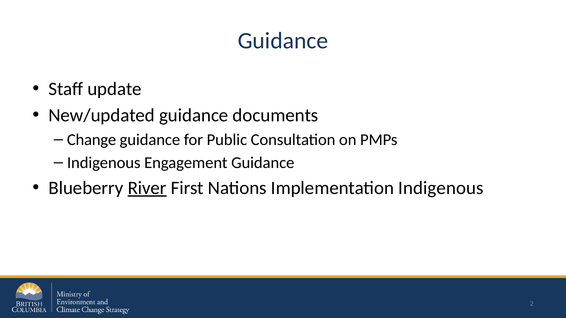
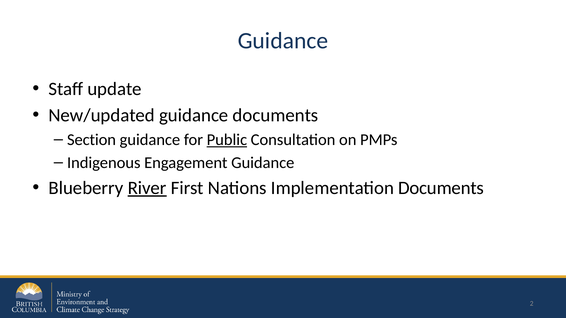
Change: Change -> Section
Public underline: none -> present
Implementation Indigenous: Indigenous -> Documents
